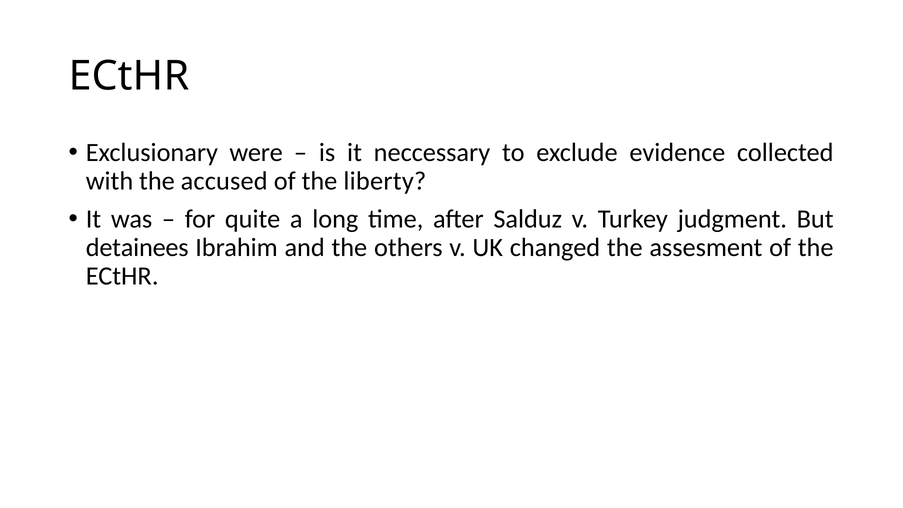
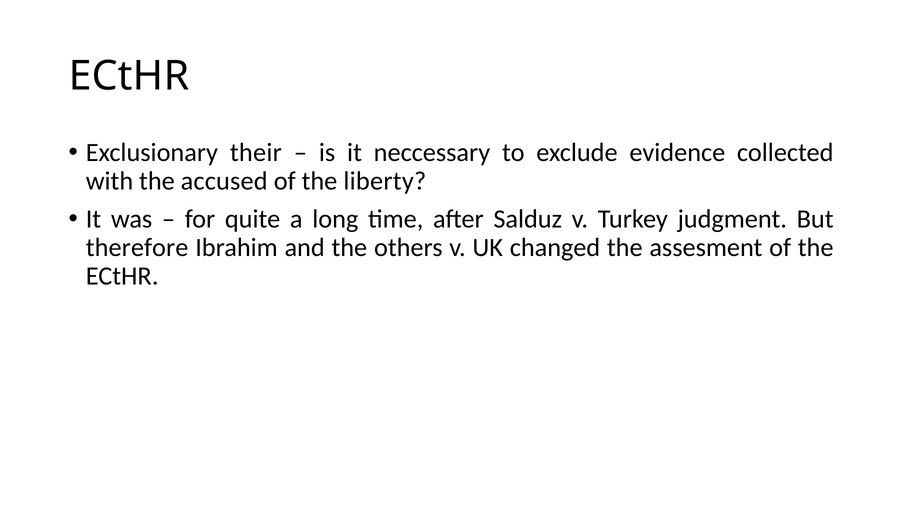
were: were -> their
detainees: detainees -> therefore
